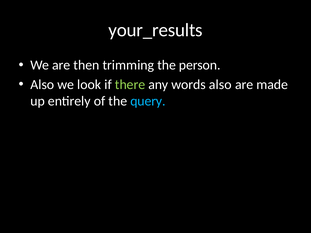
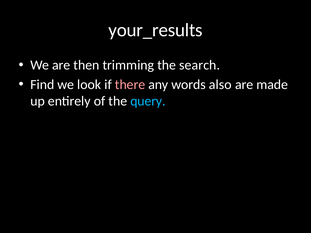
person: person -> search
Also at (42, 85): Also -> Find
there colour: light green -> pink
